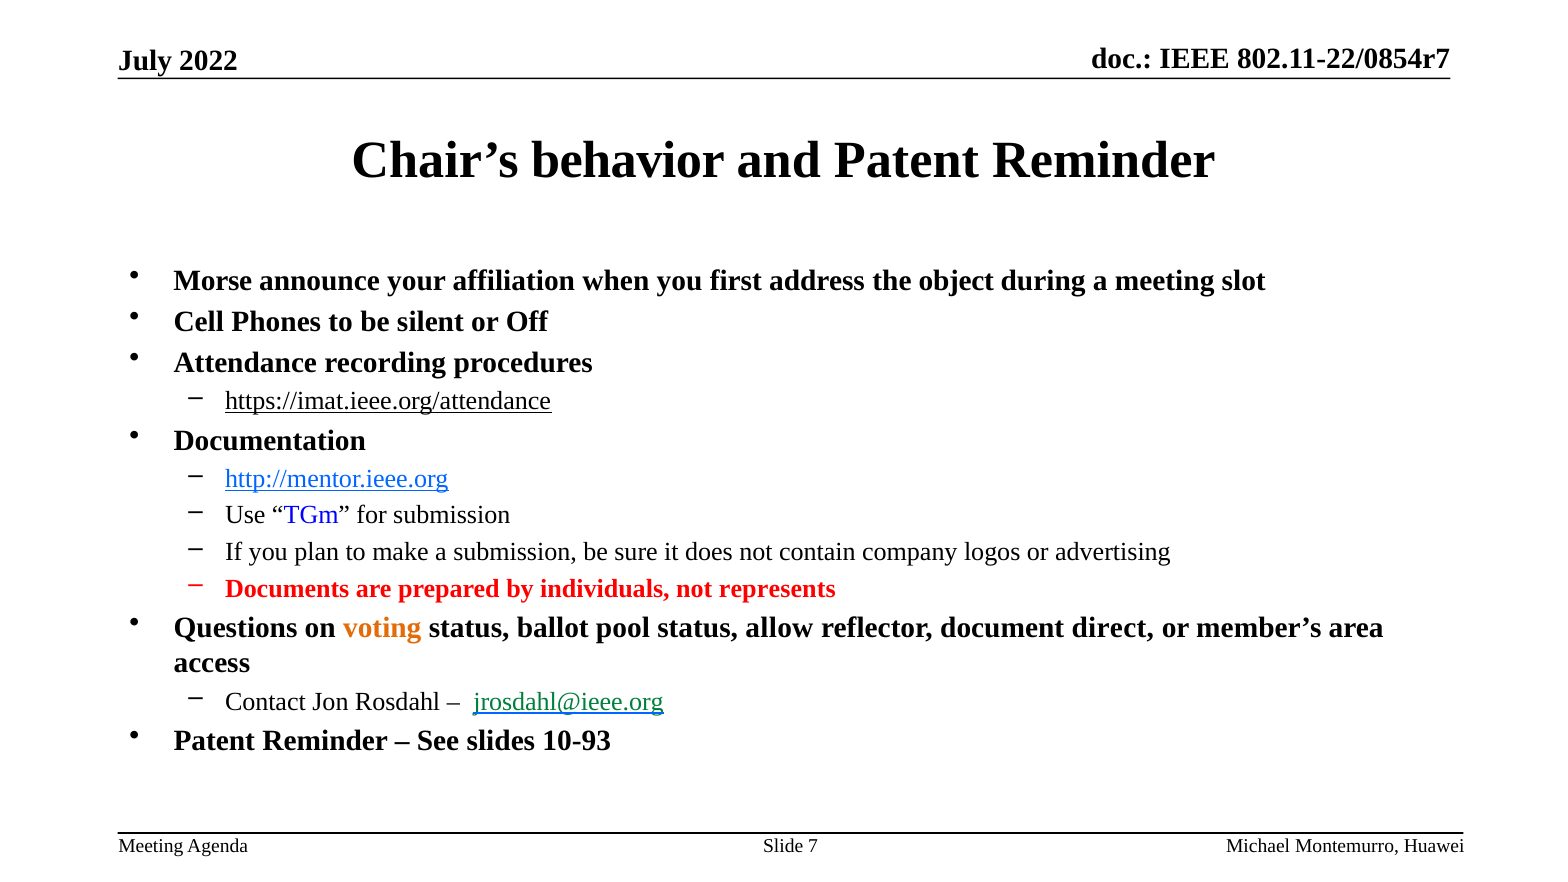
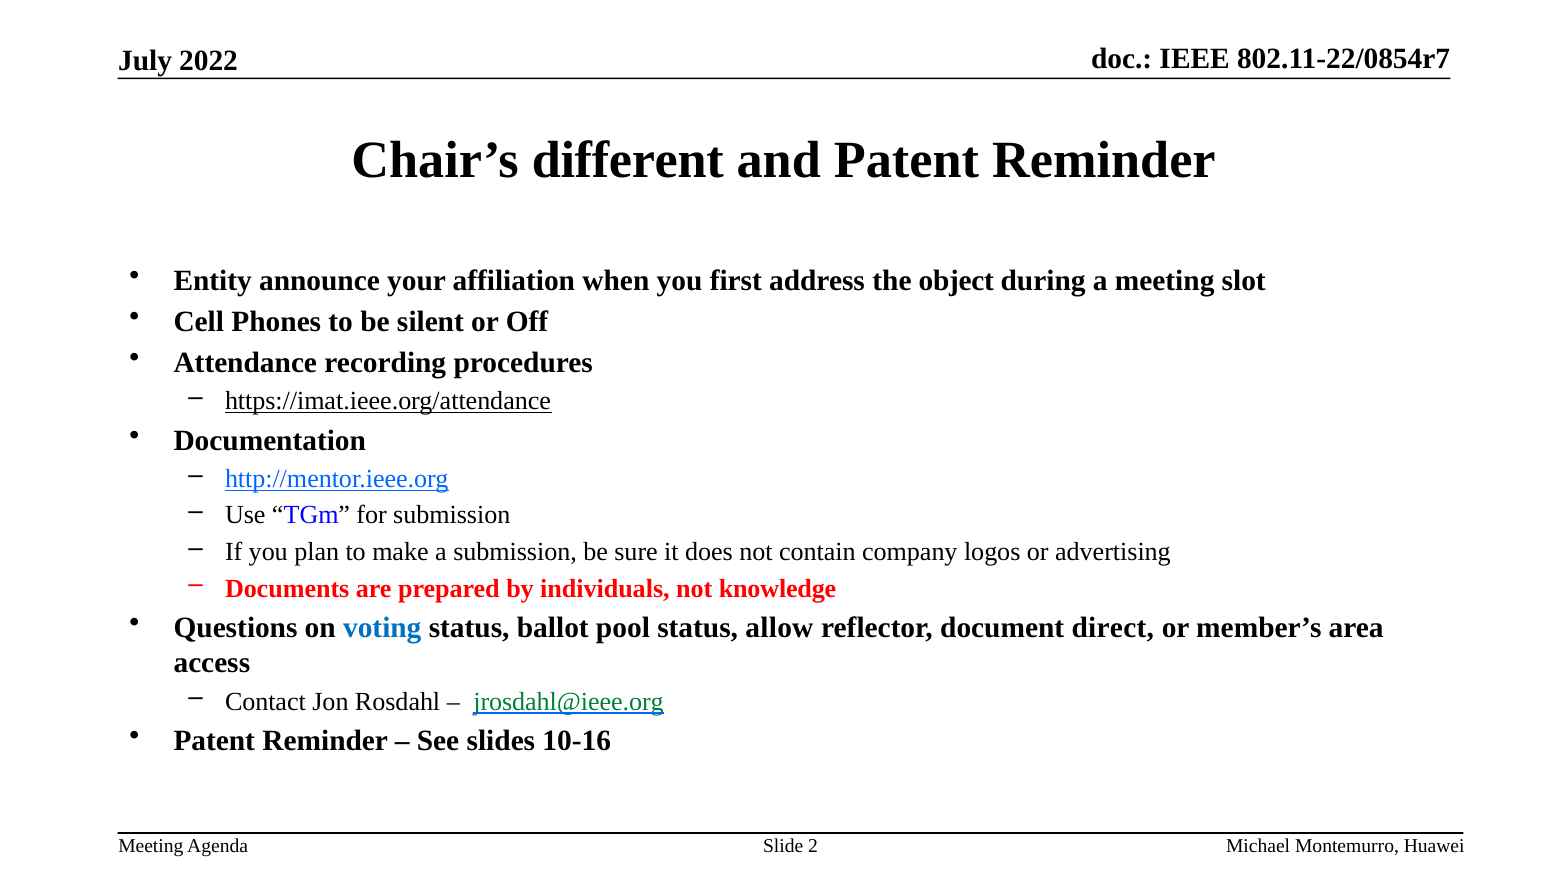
behavior: behavior -> different
Morse: Morse -> Entity
represents: represents -> knowledge
voting colour: orange -> blue
10-93: 10-93 -> 10-16
7: 7 -> 2
